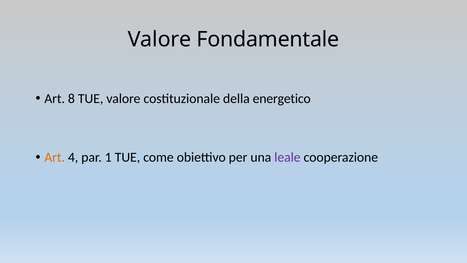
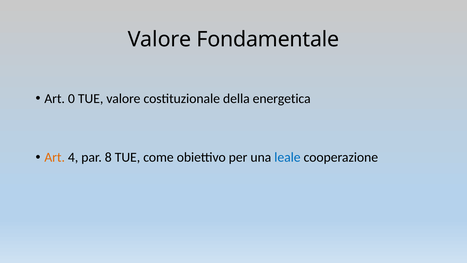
8: 8 -> 0
energetico: energetico -> energetica
1: 1 -> 8
leale colour: purple -> blue
